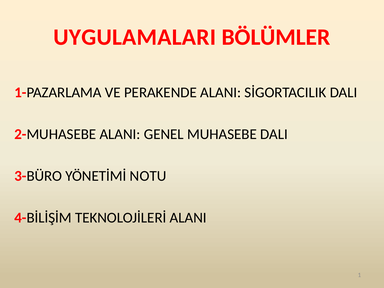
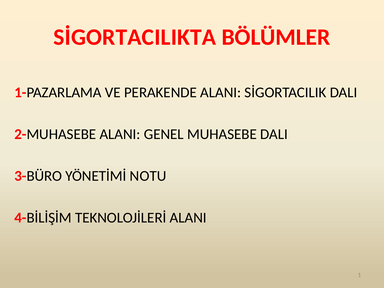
UYGULAMALARI: UYGULAMALARI -> SİGORTACILIKTA
